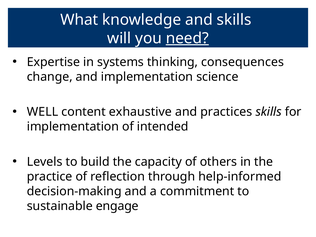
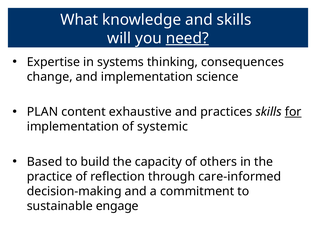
WELL: WELL -> PLAN
for underline: none -> present
intended: intended -> systemic
Levels: Levels -> Based
help-informed: help-informed -> care-informed
